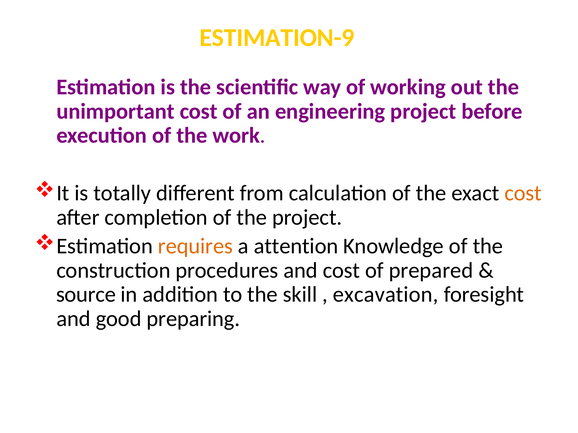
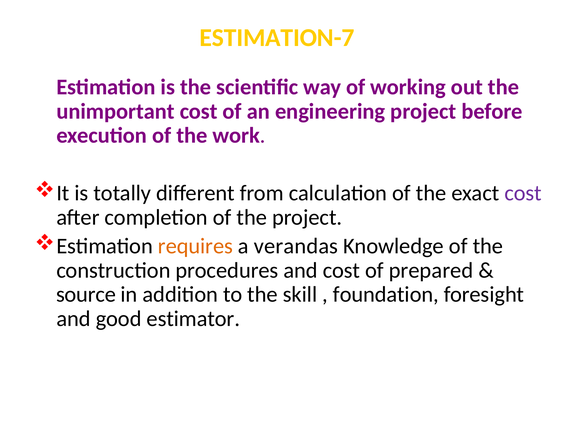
ESTIMATION-9: ESTIMATION-9 -> ESTIMATION-7
cost at (523, 193) colour: orange -> purple
attention: attention -> verandas
excavation: excavation -> foundation
preparing: preparing -> estimator
